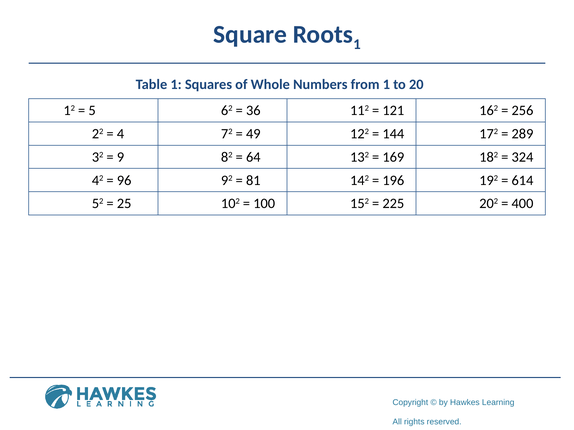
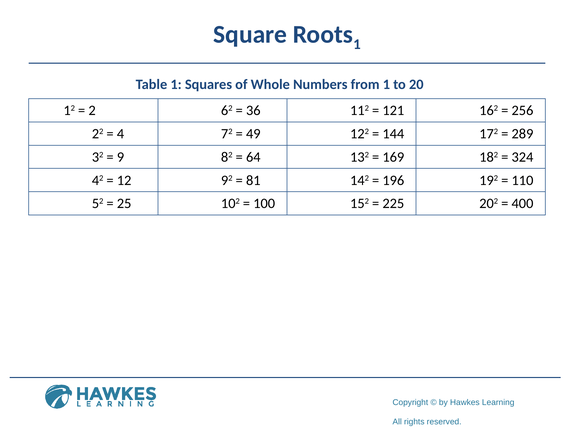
5: 5 -> 2
96 at (124, 180): 96 -> 12
614: 614 -> 110
